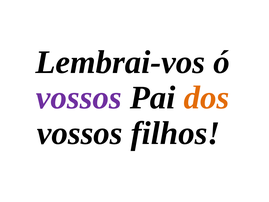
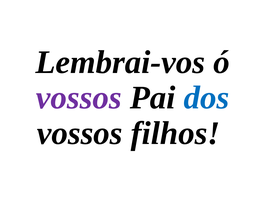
dos colour: orange -> blue
